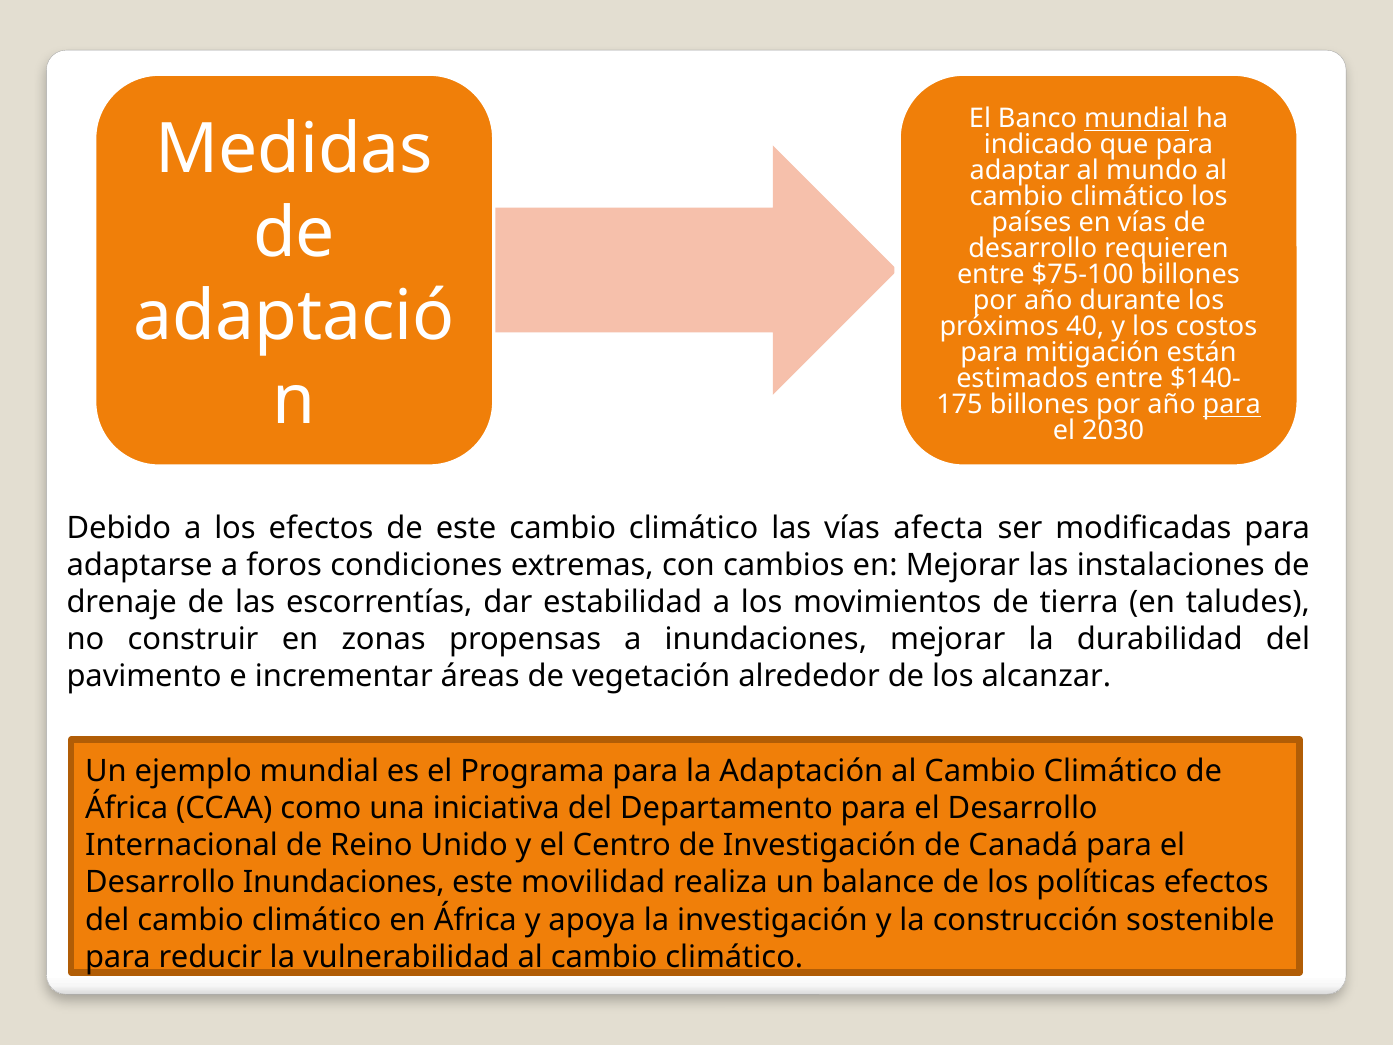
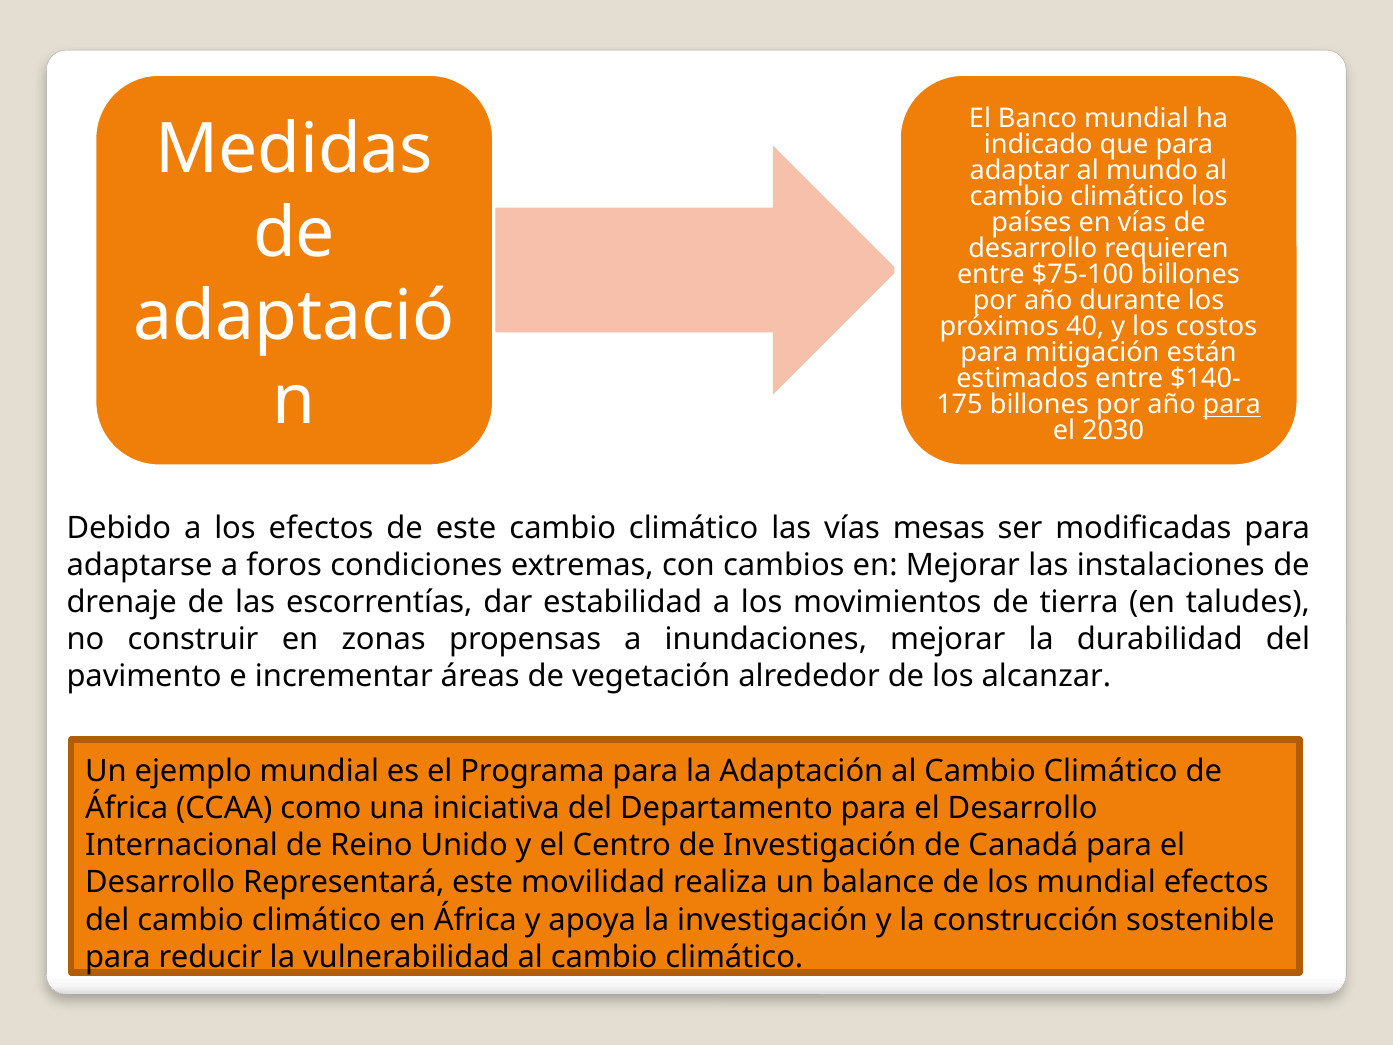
mundial at (1137, 119) underline: present -> none
afecta: afecta -> mesas
Desarrollo Inundaciones: Inundaciones -> Representará
los políticas: políticas -> mundial
